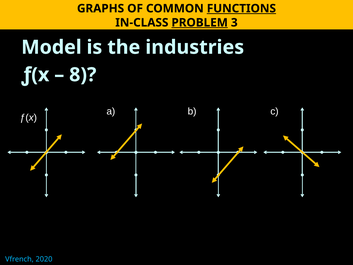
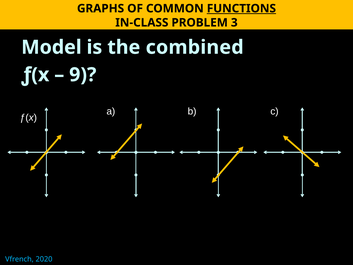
PROBLEM underline: present -> none
industries: industries -> combined
8: 8 -> 9
